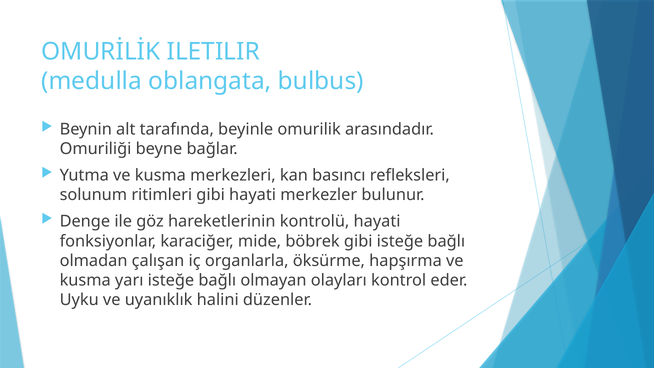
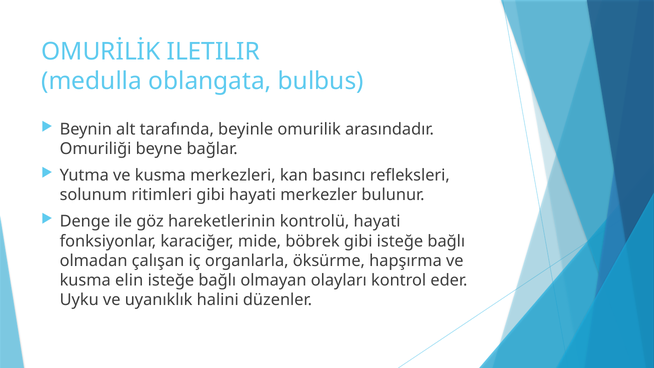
yarı: yarı -> elin
